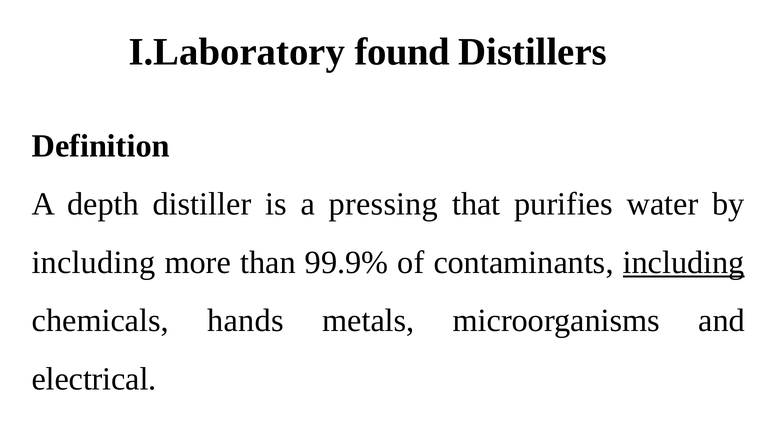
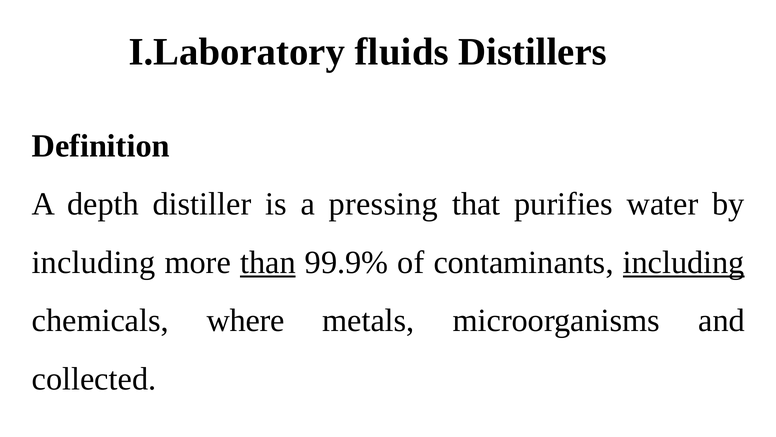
found: found -> fluids
than underline: none -> present
hands: hands -> where
electrical: electrical -> collected
